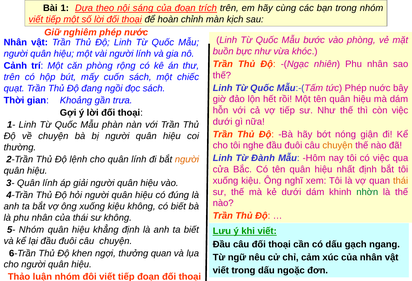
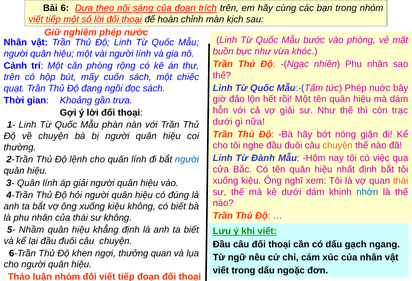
1: 1 -> 6
vợ tiếp: tiếp -> giải
còn việc: việc -> trạc
người at (187, 160) colour: orange -> blue
nhờn colour: green -> blue
5- Nhóm: Nhóm -> Nhầm
